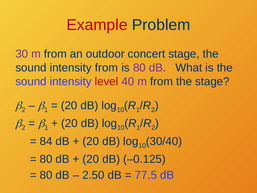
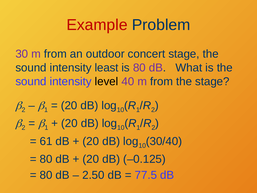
intensity from: from -> least
level colour: red -> black
84: 84 -> 61
